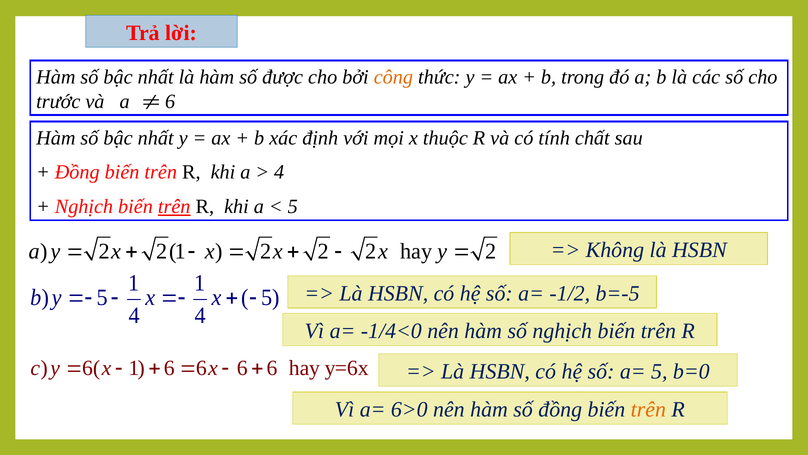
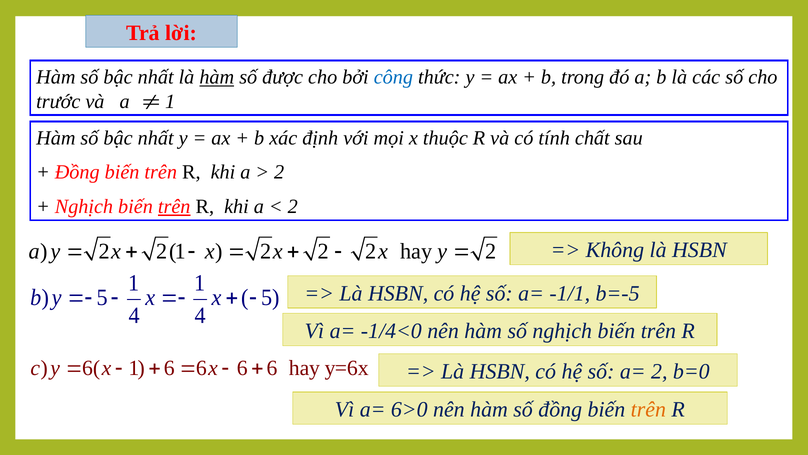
hàm at (217, 77) underline: none -> present
công colour: orange -> blue
a 6: 6 -> 1
4 at (279, 172): 4 -> 2
5 at (293, 206): 5 -> 2
-1/2: -1/2 -> -1/1
a= 5: 5 -> 2
